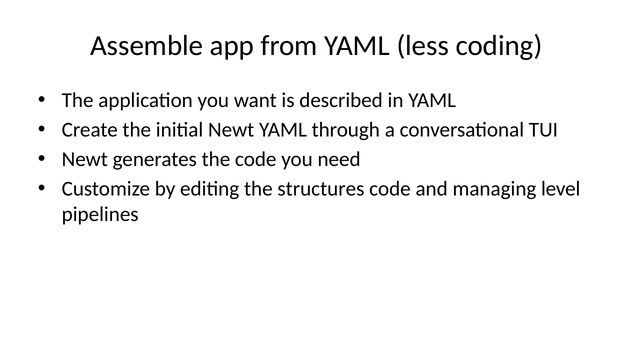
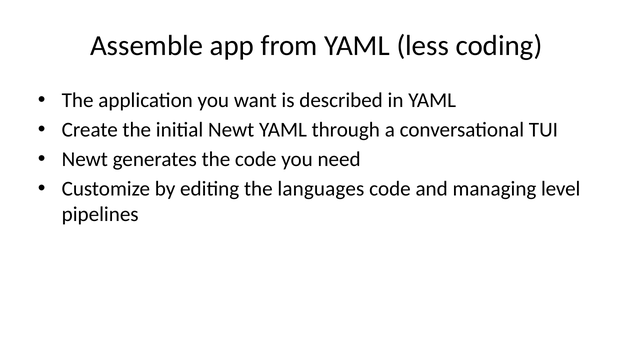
structures: structures -> languages
